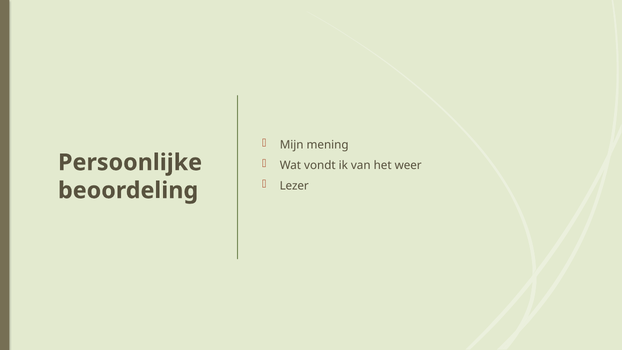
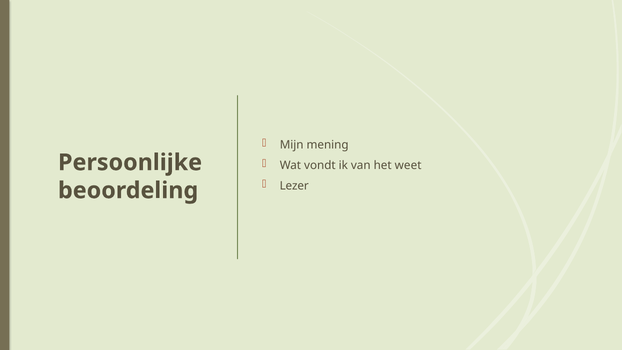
weer: weer -> weet
